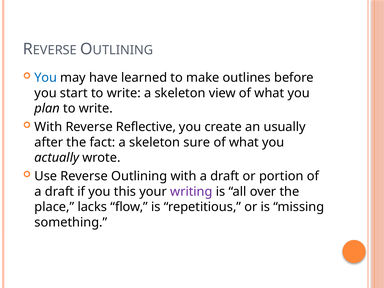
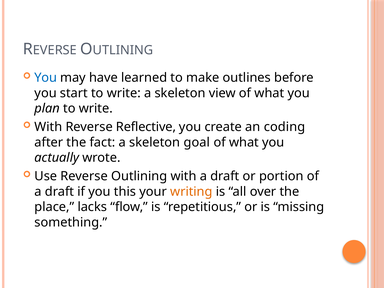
usually: usually -> coding
sure: sure -> goal
writing colour: purple -> orange
